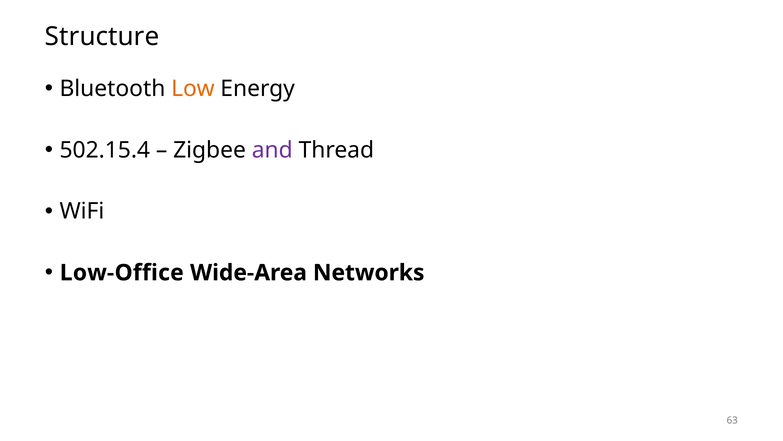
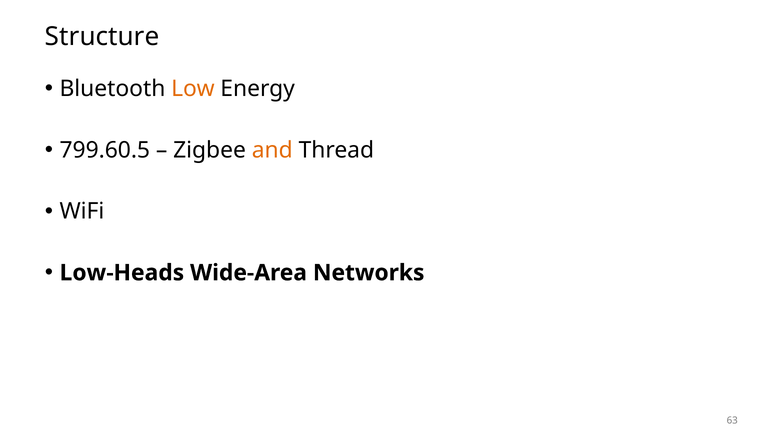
502.15.4: 502.15.4 -> 799.60.5
and colour: purple -> orange
Low-Office: Low-Office -> Low-Heads
